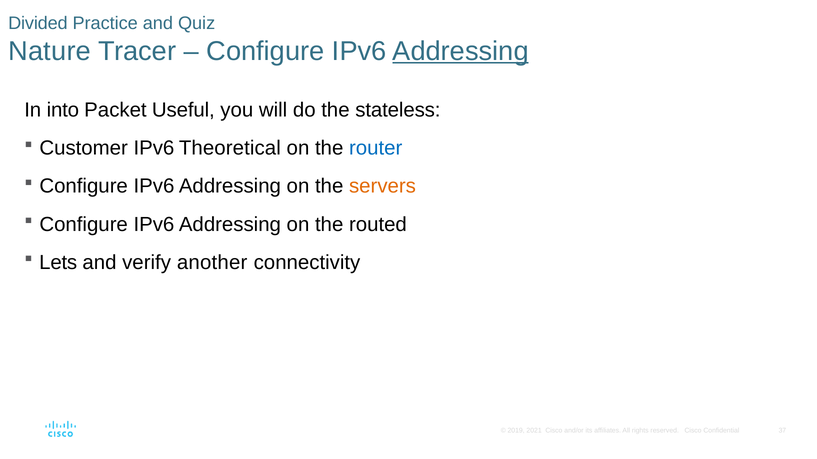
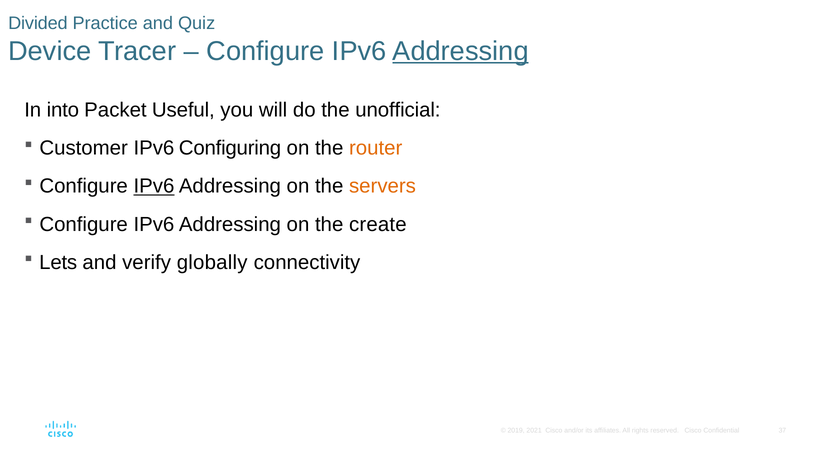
Nature: Nature -> Device
stateless: stateless -> unofficial
Theoretical: Theoretical -> Configuring
router colour: blue -> orange
IPv6 at (154, 186) underline: none -> present
routed: routed -> create
another: another -> globally
